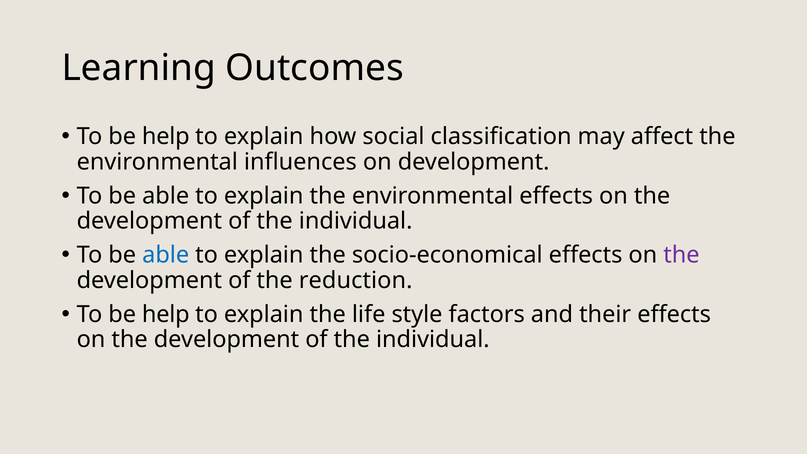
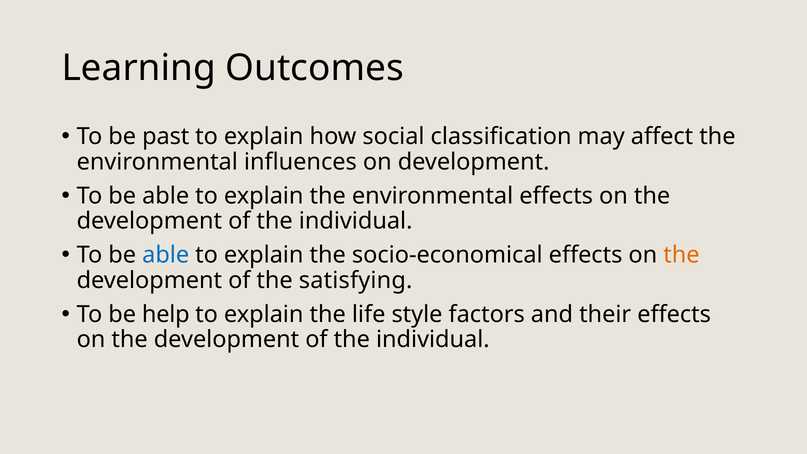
help at (166, 136): help -> past
the at (682, 255) colour: purple -> orange
reduction: reduction -> satisfying
